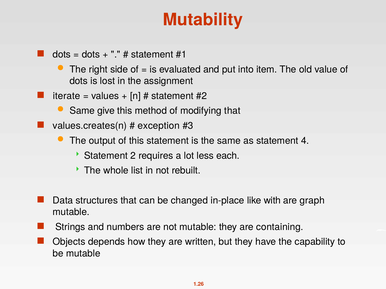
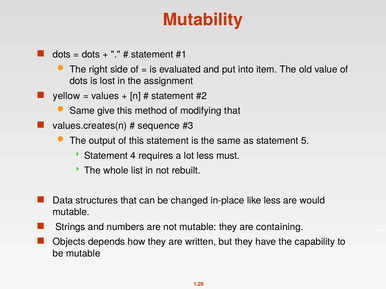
iterate: iterate -> yellow
exception: exception -> sequence
4: 4 -> 5
2: 2 -> 4
each: each -> must
like with: with -> less
graph: graph -> would
